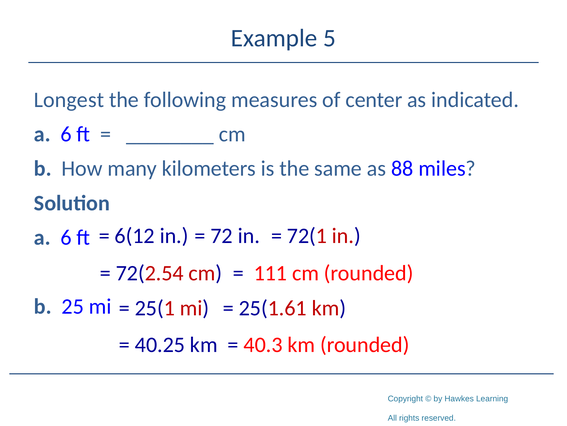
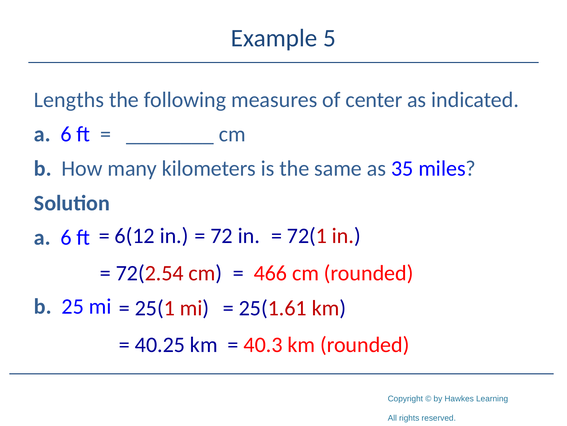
Longest: Longest -> Lengths
88: 88 -> 35
111: 111 -> 466
